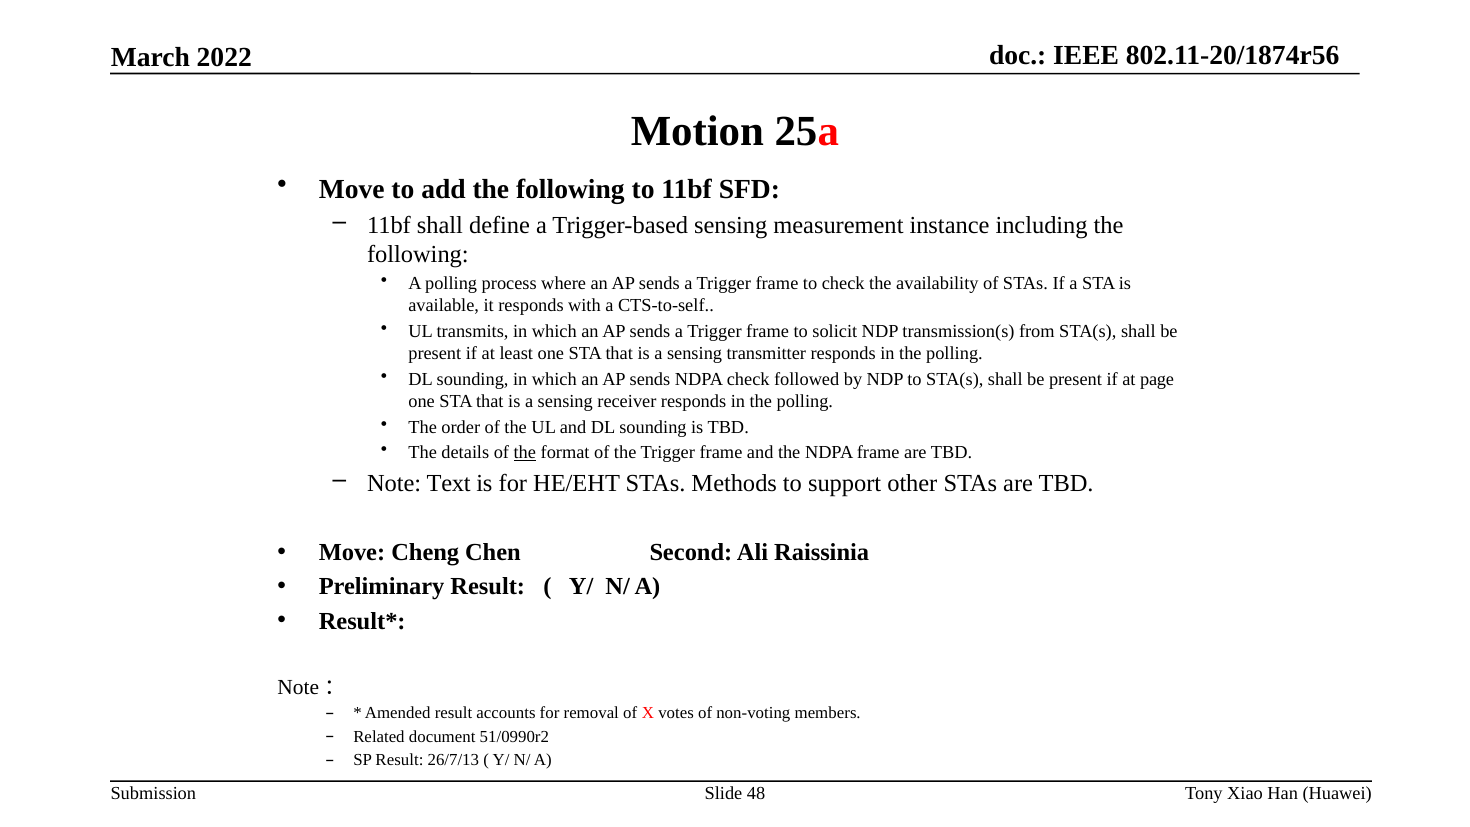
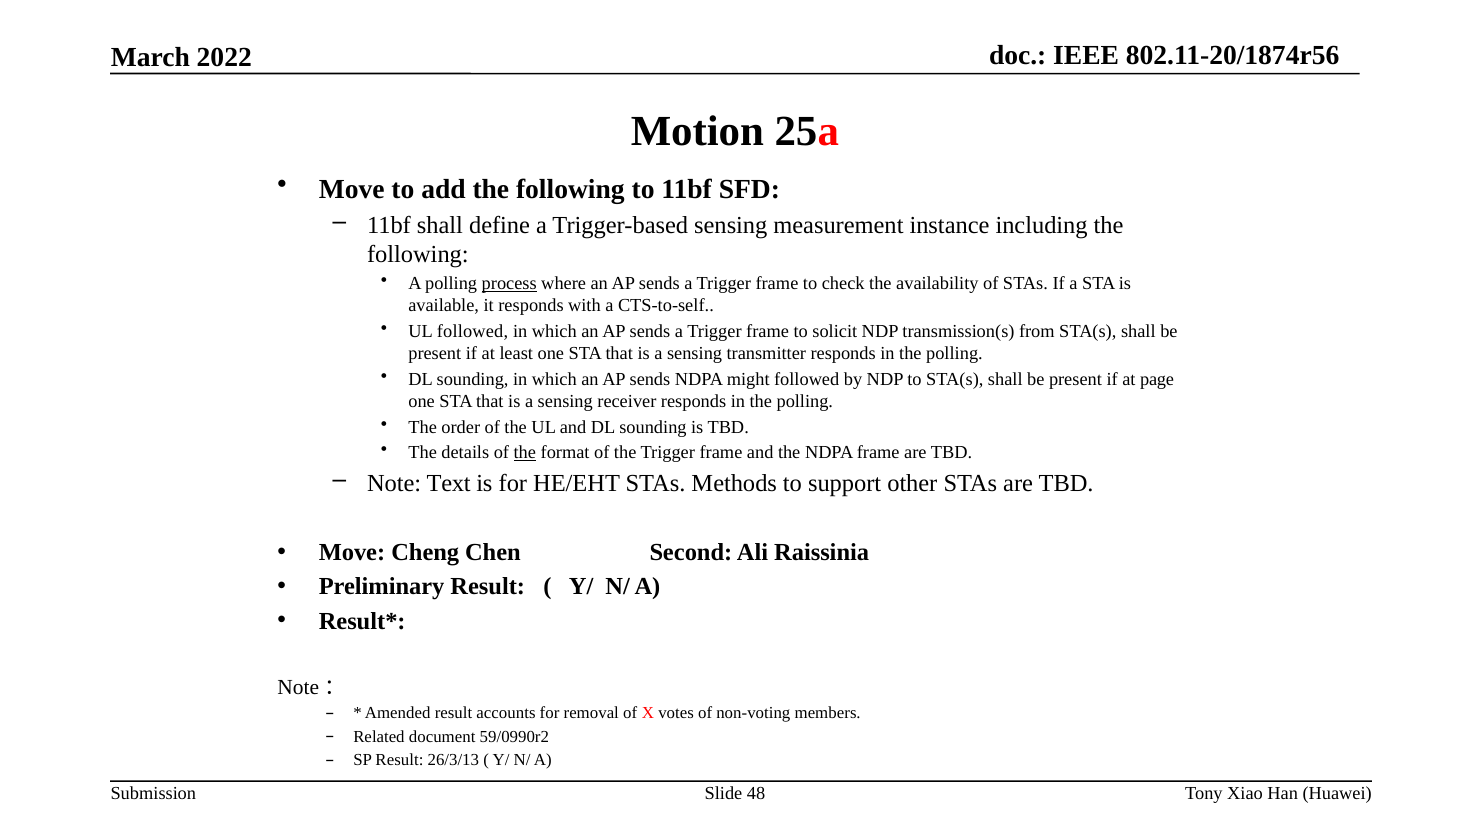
process underline: none -> present
UL transmits: transmits -> followed
NDPA check: check -> might
51/0990r2: 51/0990r2 -> 59/0990r2
26/7/13: 26/7/13 -> 26/3/13
